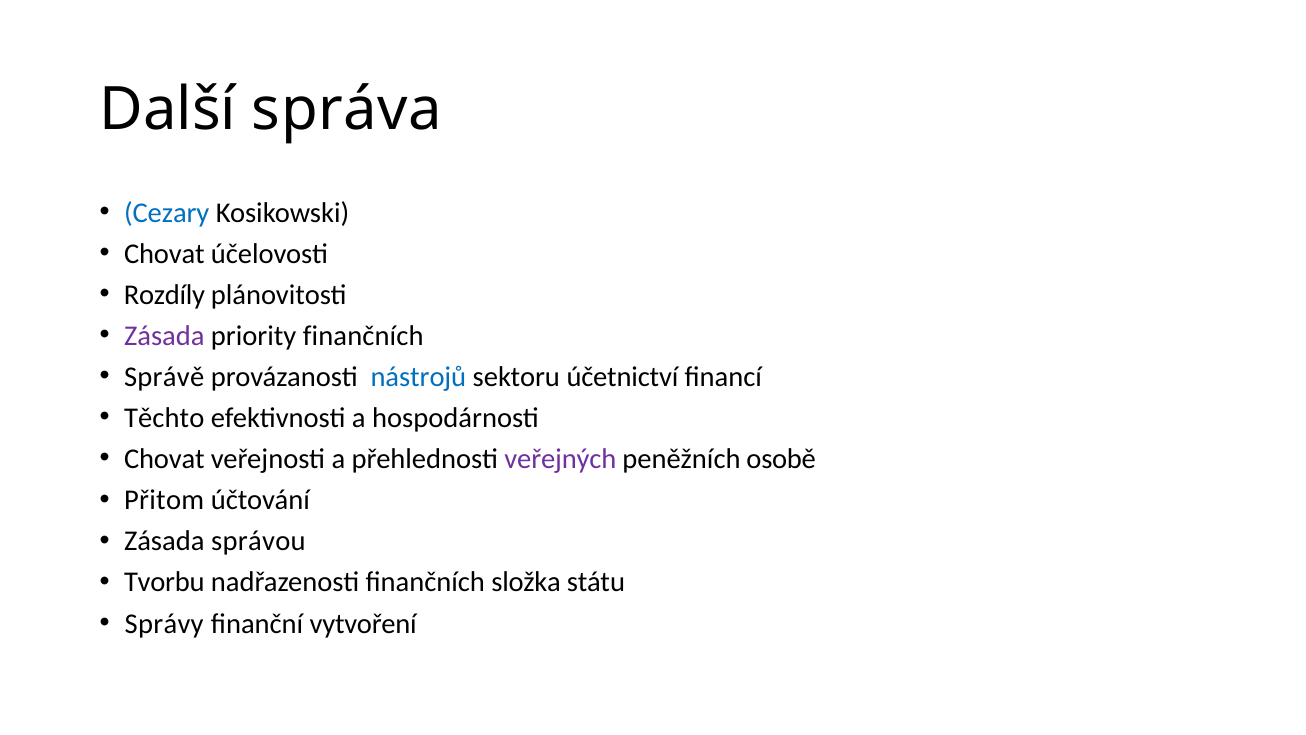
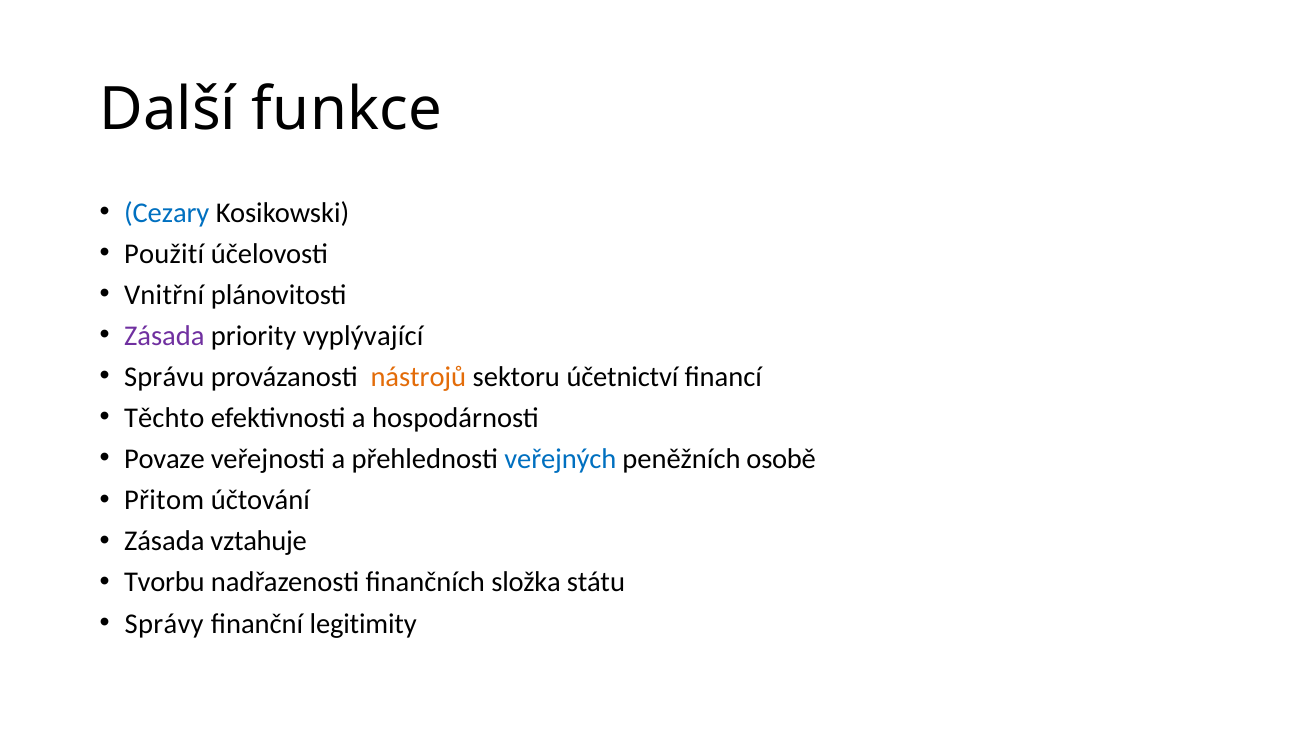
správa: správa -> funkce
Chovat at (164, 254): Chovat -> Použití
Rozdíly: Rozdíly -> Vnitřní
priority finančních: finančních -> vyplývající
Správě: Správě -> Správu
nástrojů colour: blue -> orange
Chovat at (164, 459): Chovat -> Povaze
veřejných colour: purple -> blue
správou: správou -> vztahuje
vytvoření: vytvoření -> legitimity
